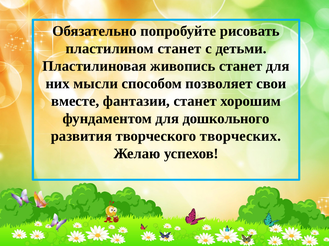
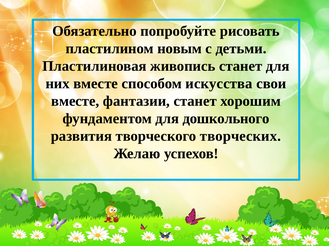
пластилином станет: станет -> новым
них мысли: мысли -> вместе
позволяет: позволяет -> искусства
